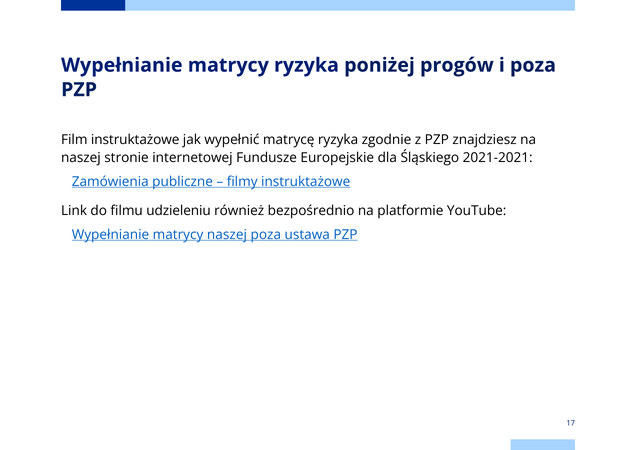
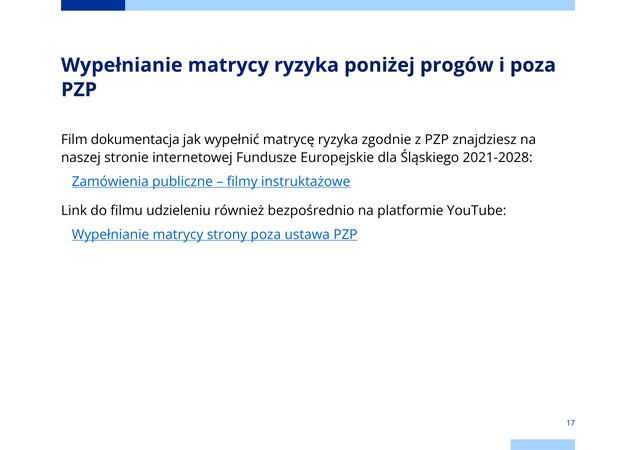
Film instruktażowe: instruktażowe -> dokumentacja
2021-2021: 2021-2021 -> 2021-2028
matrycy naszej: naszej -> strony
